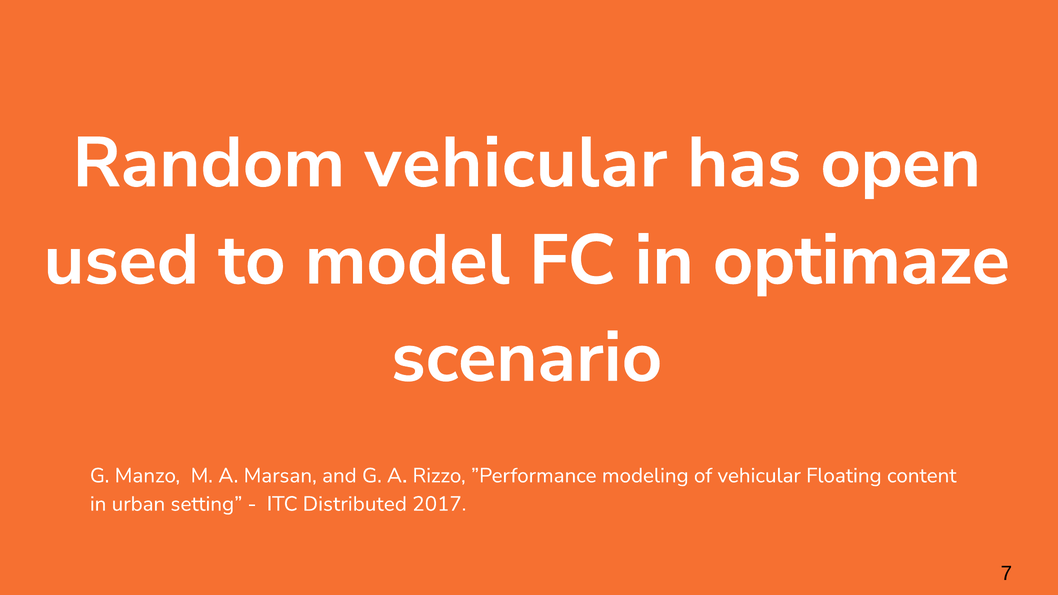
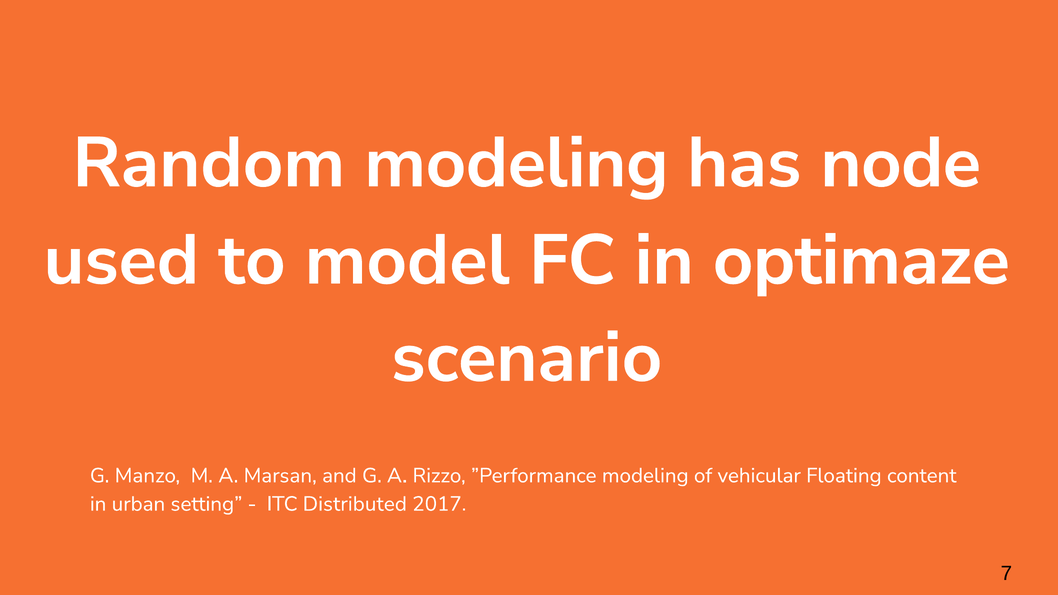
Random vehicular: vehicular -> modeling
open: open -> node
